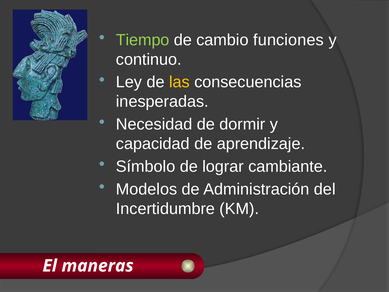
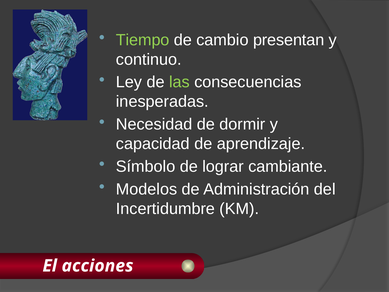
funciones: funciones -> presentan
las colour: yellow -> light green
maneras: maneras -> acciones
